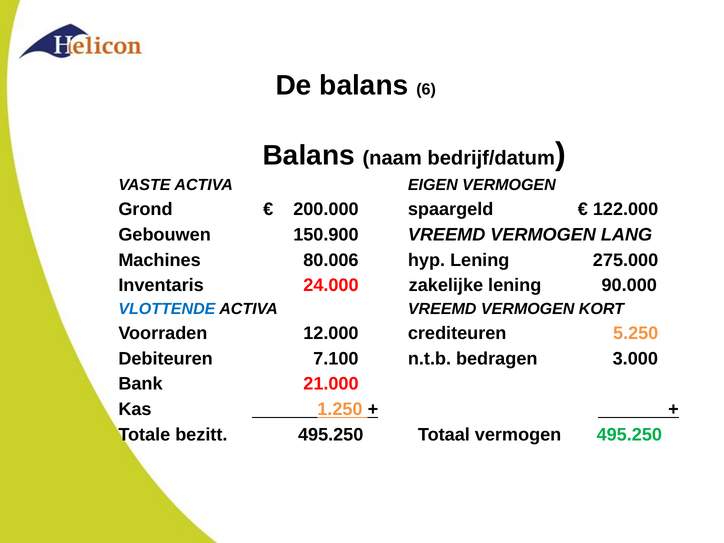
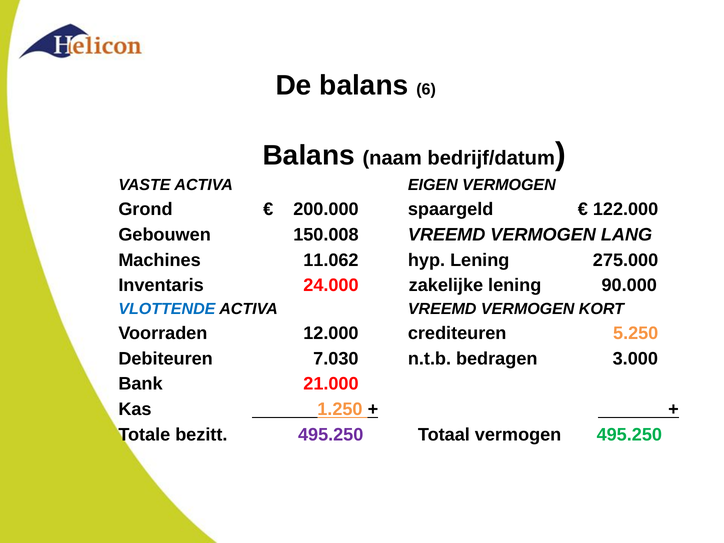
150.900: 150.900 -> 150.008
80.006: 80.006 -> 11.062
7.100: 7.100 -> 7.030
495.250 at (331, 435) colour: black -> purple
